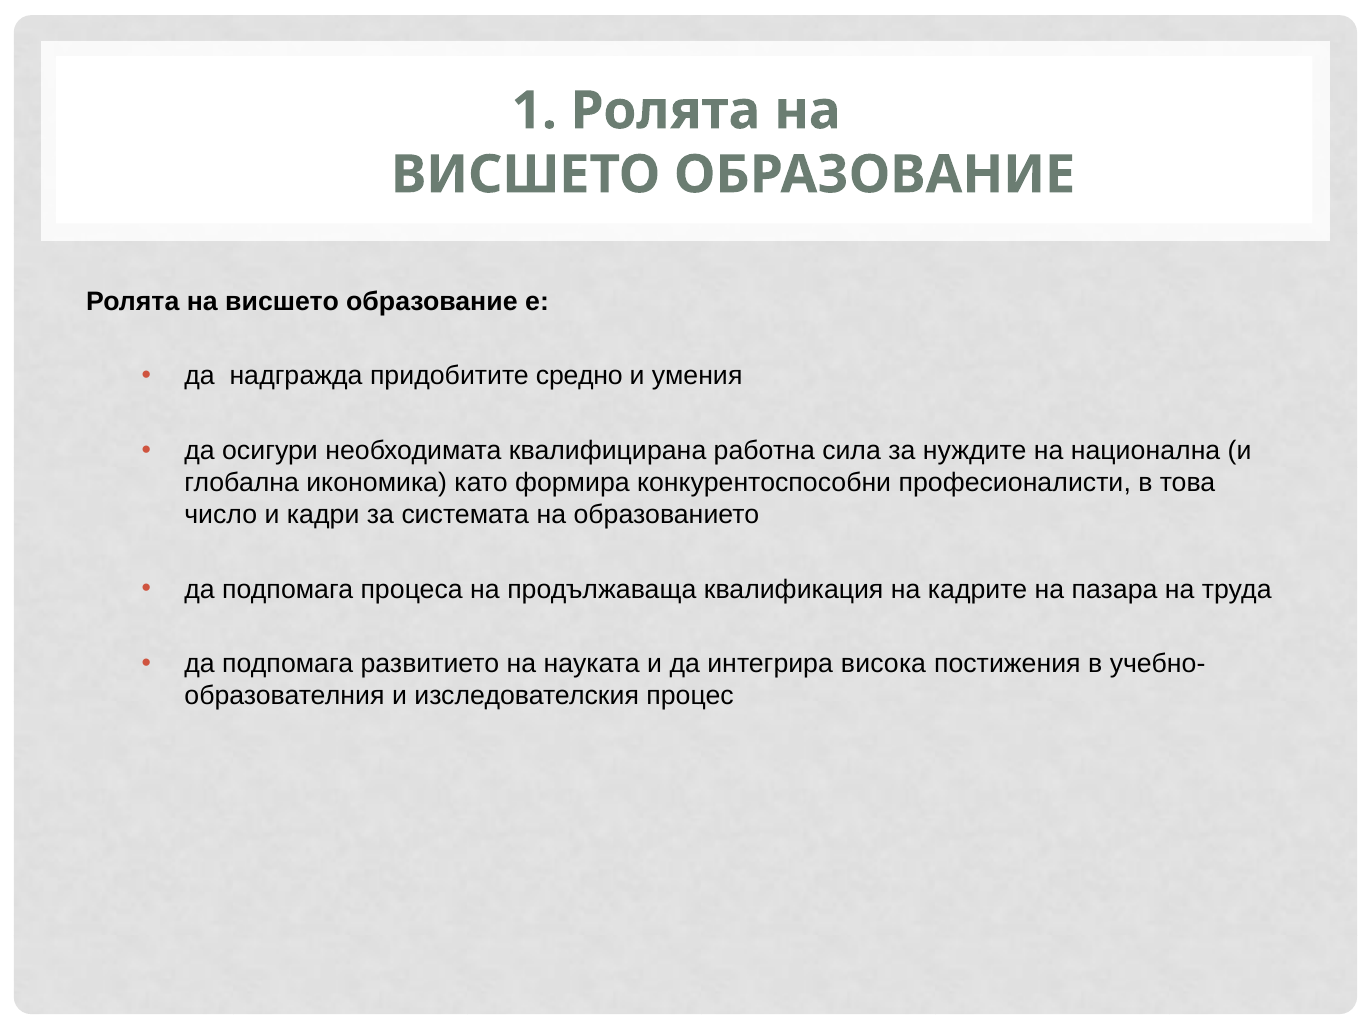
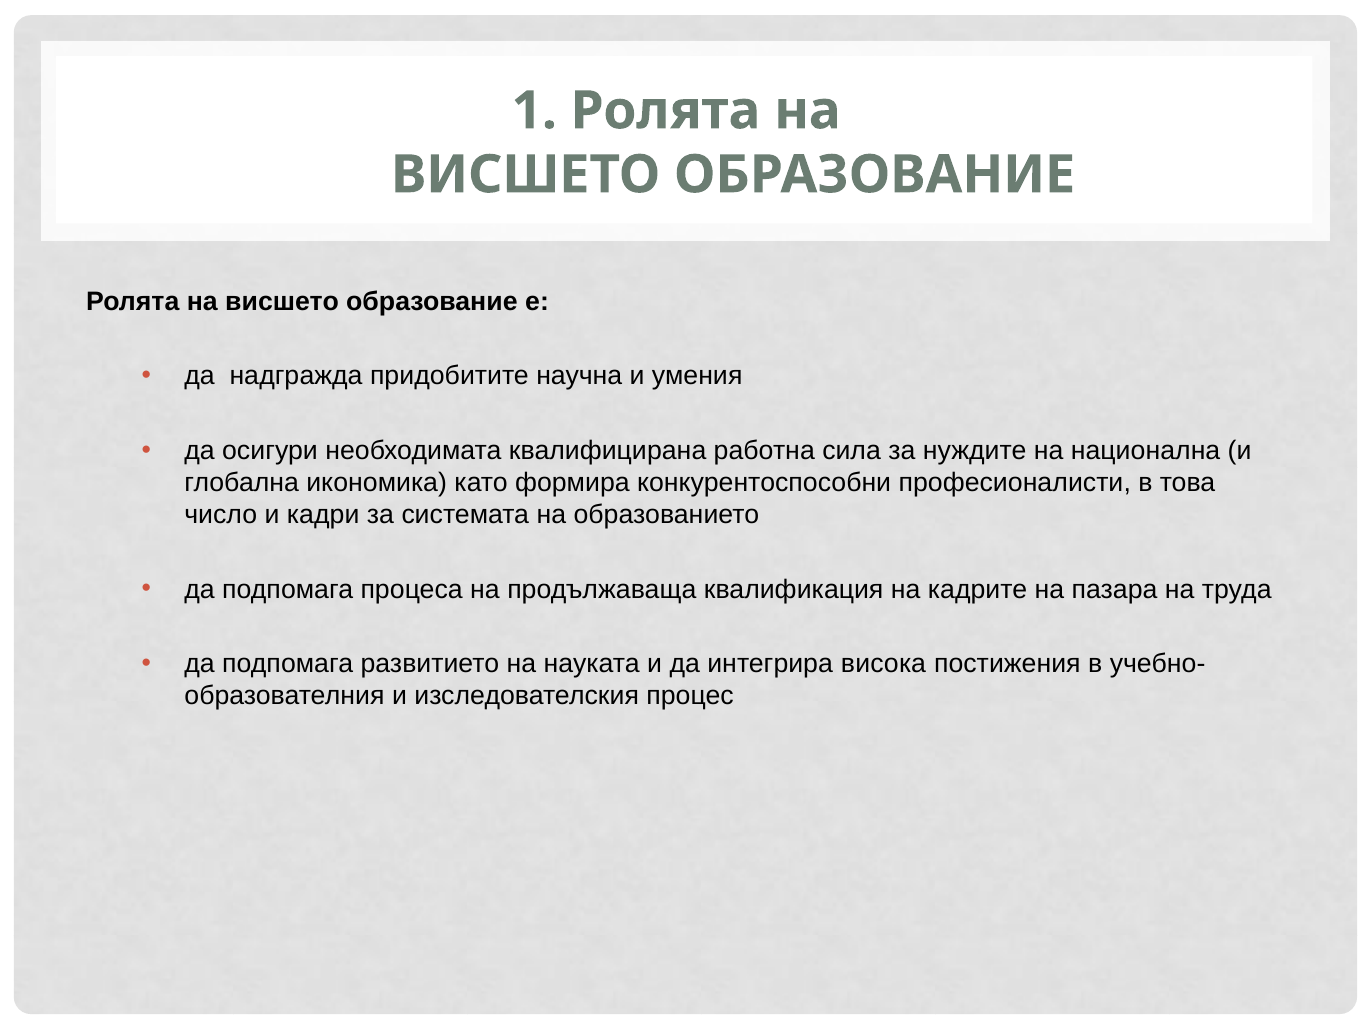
средно: средно -> научна
